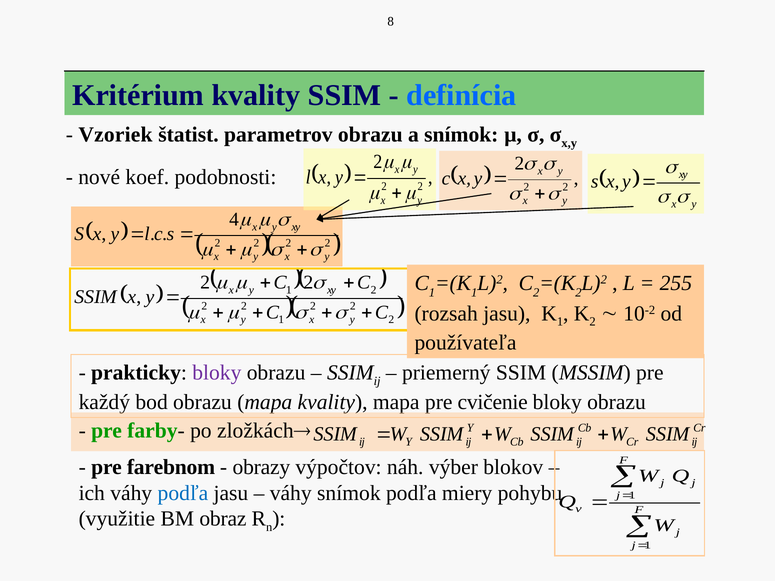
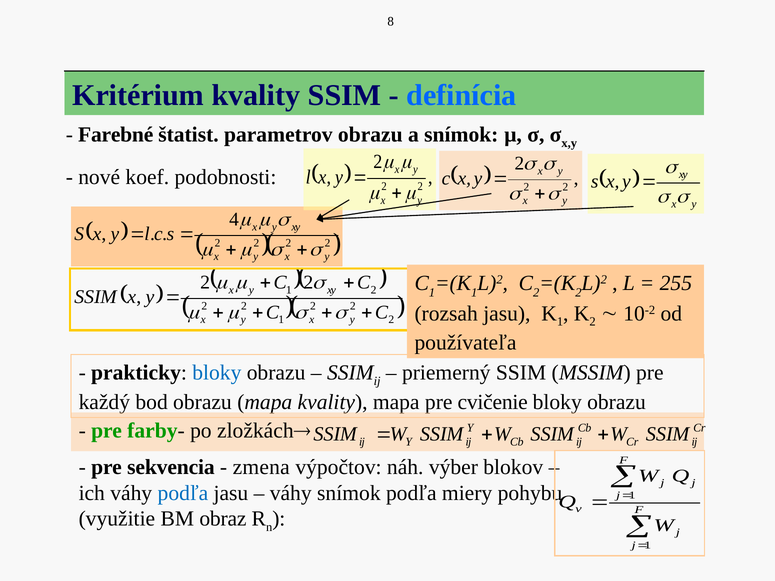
Vzoriek: Vzoriek -> Farebné
bloky at (217, 373) colour: purple -> blue
farebnom: farebnom -> sekvencia
obrazy: obrazy -> zmena
